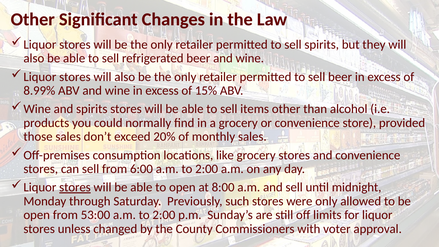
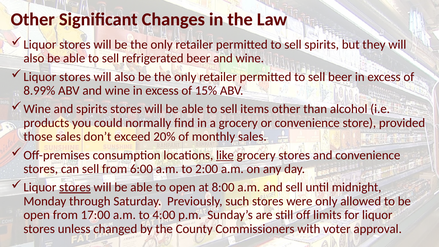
like underline: none -> present
53:00: 53:00 -> 17:00
2:00 at (164, 215): 2:00 -> 4:00
